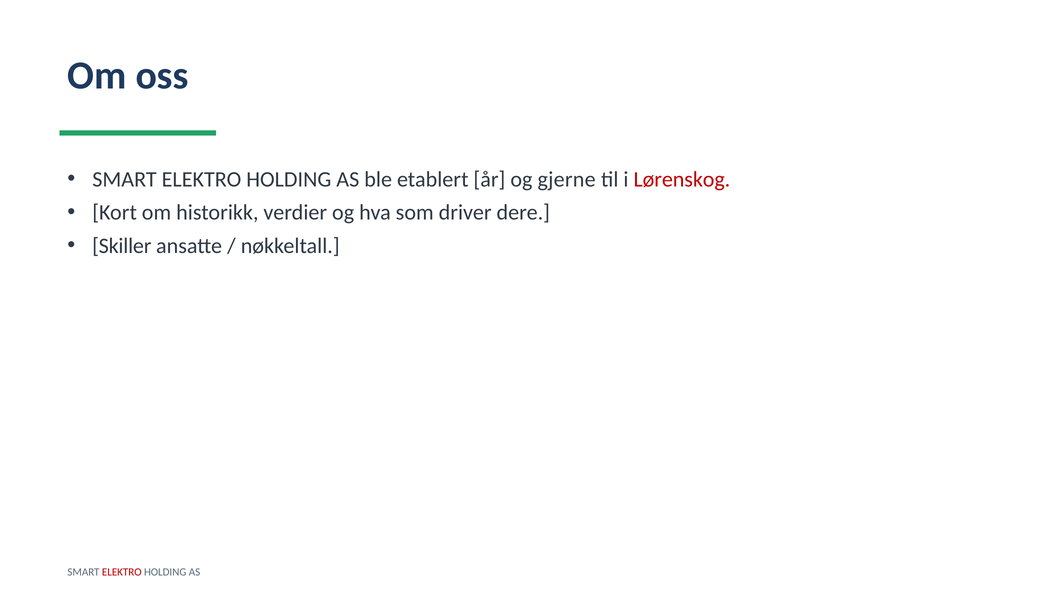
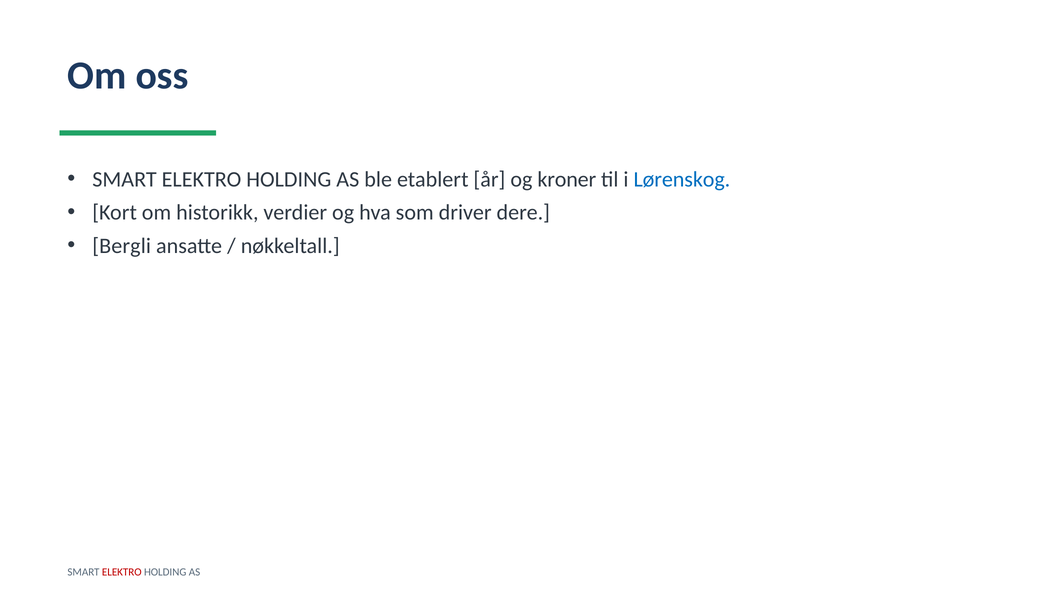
gjerne: gjerne -> kroner
Lørenskog colour: red -> blue
Skiller: Skiller -> Bergli
